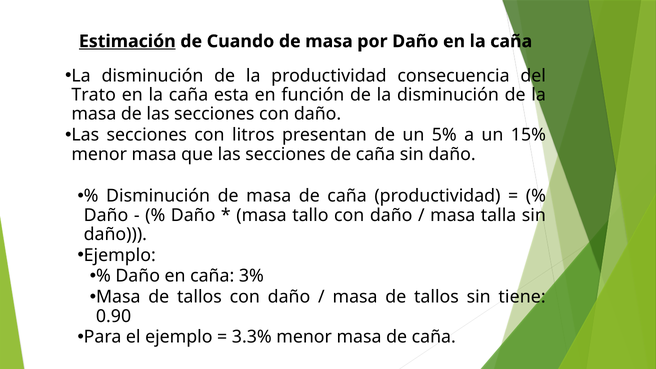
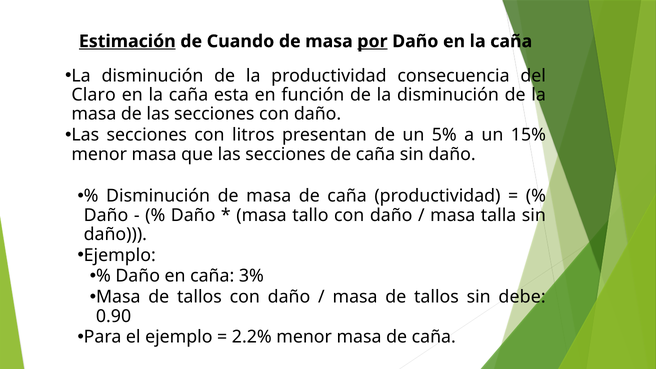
por underline: none -> present
Trato: Trato -> Claro
tiene: tiene -> debe
3.3%: 3.3% -> 2.2%
